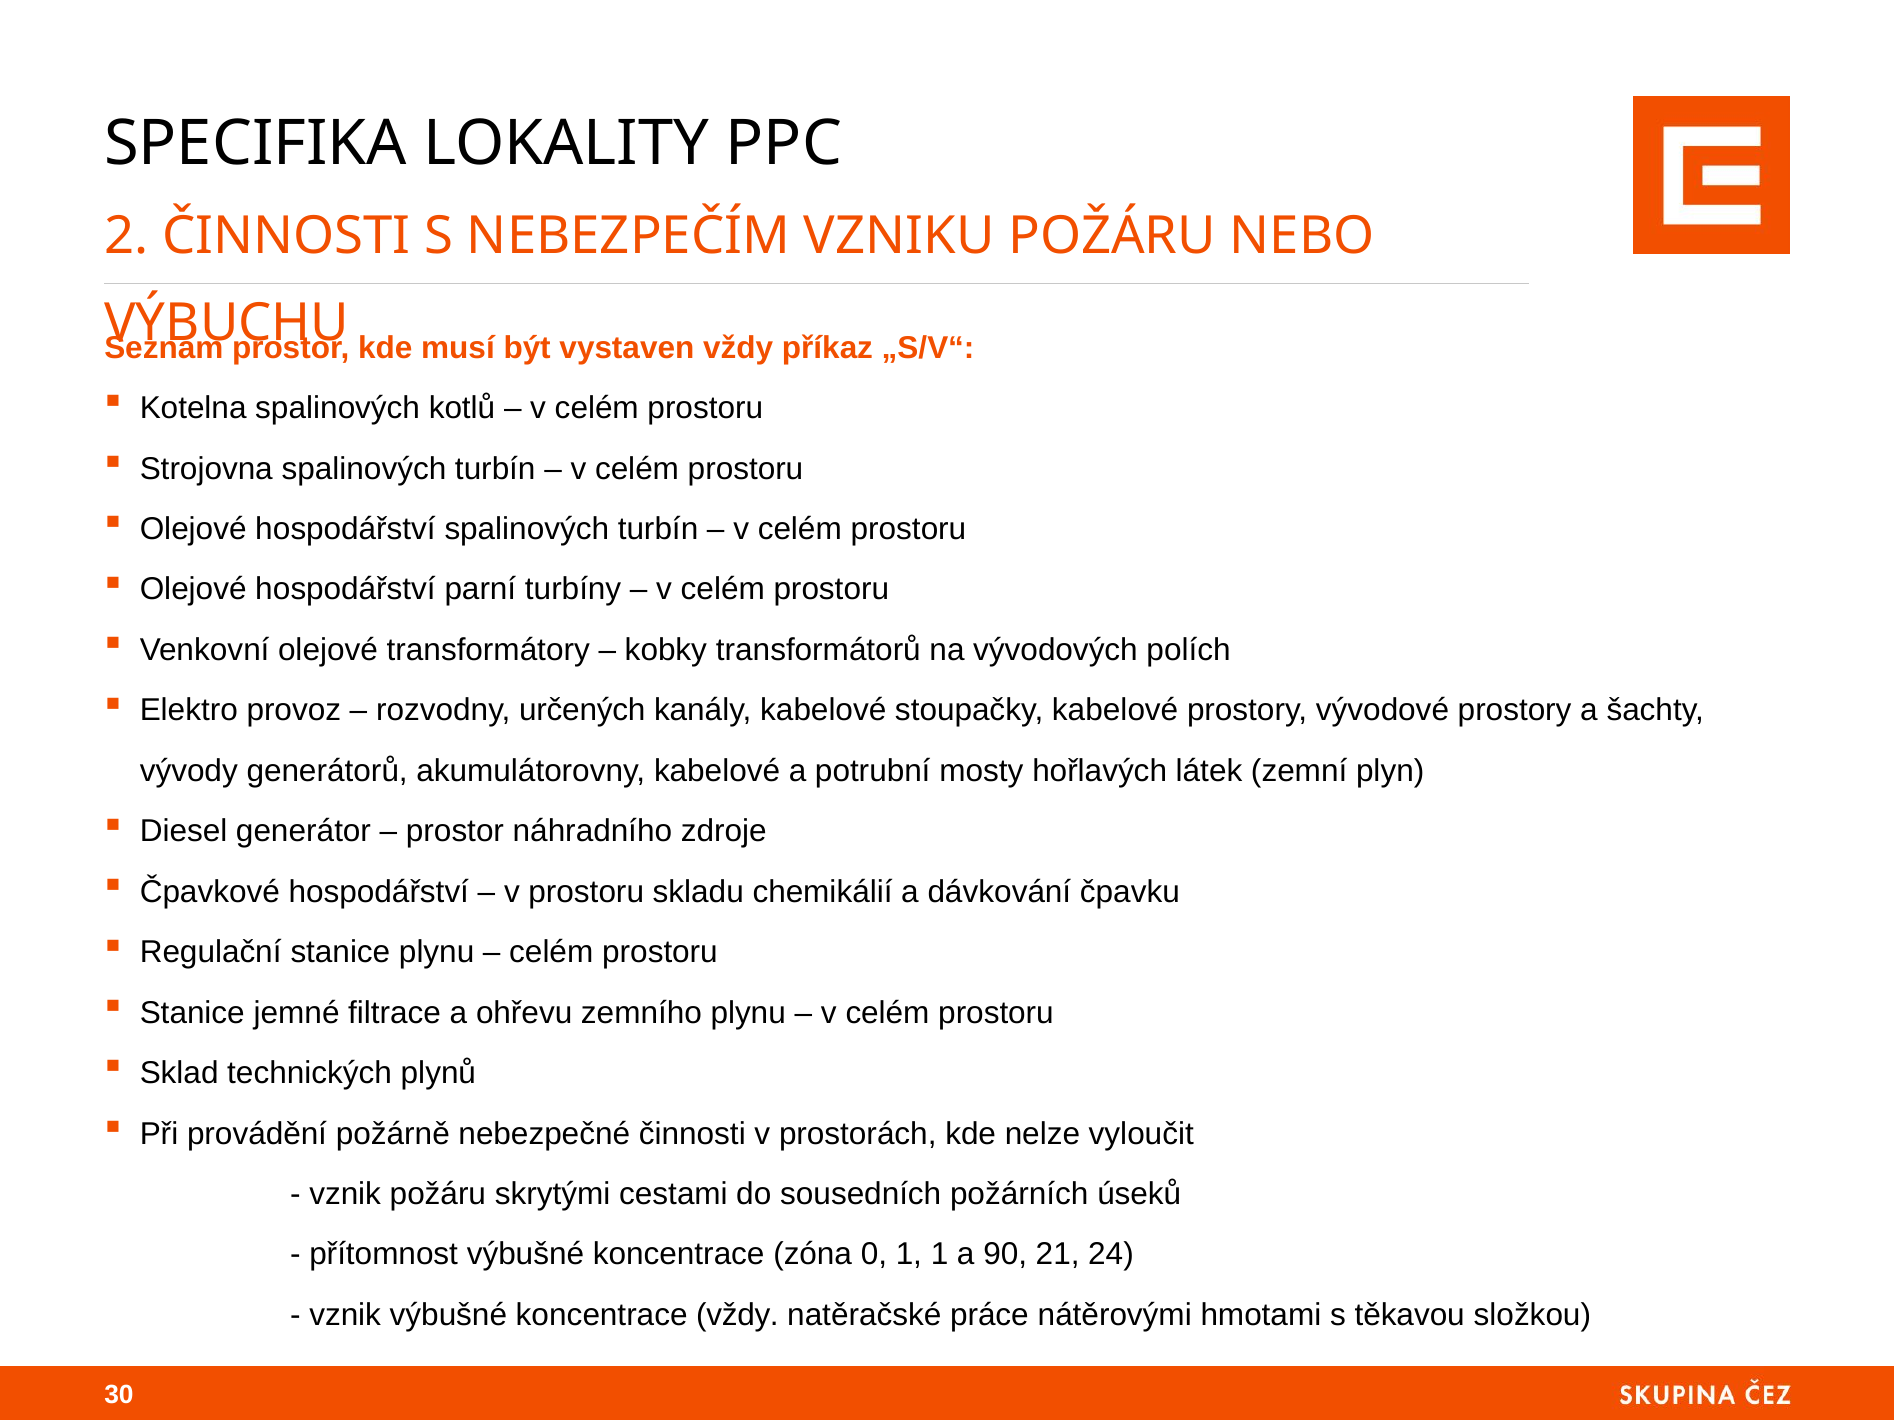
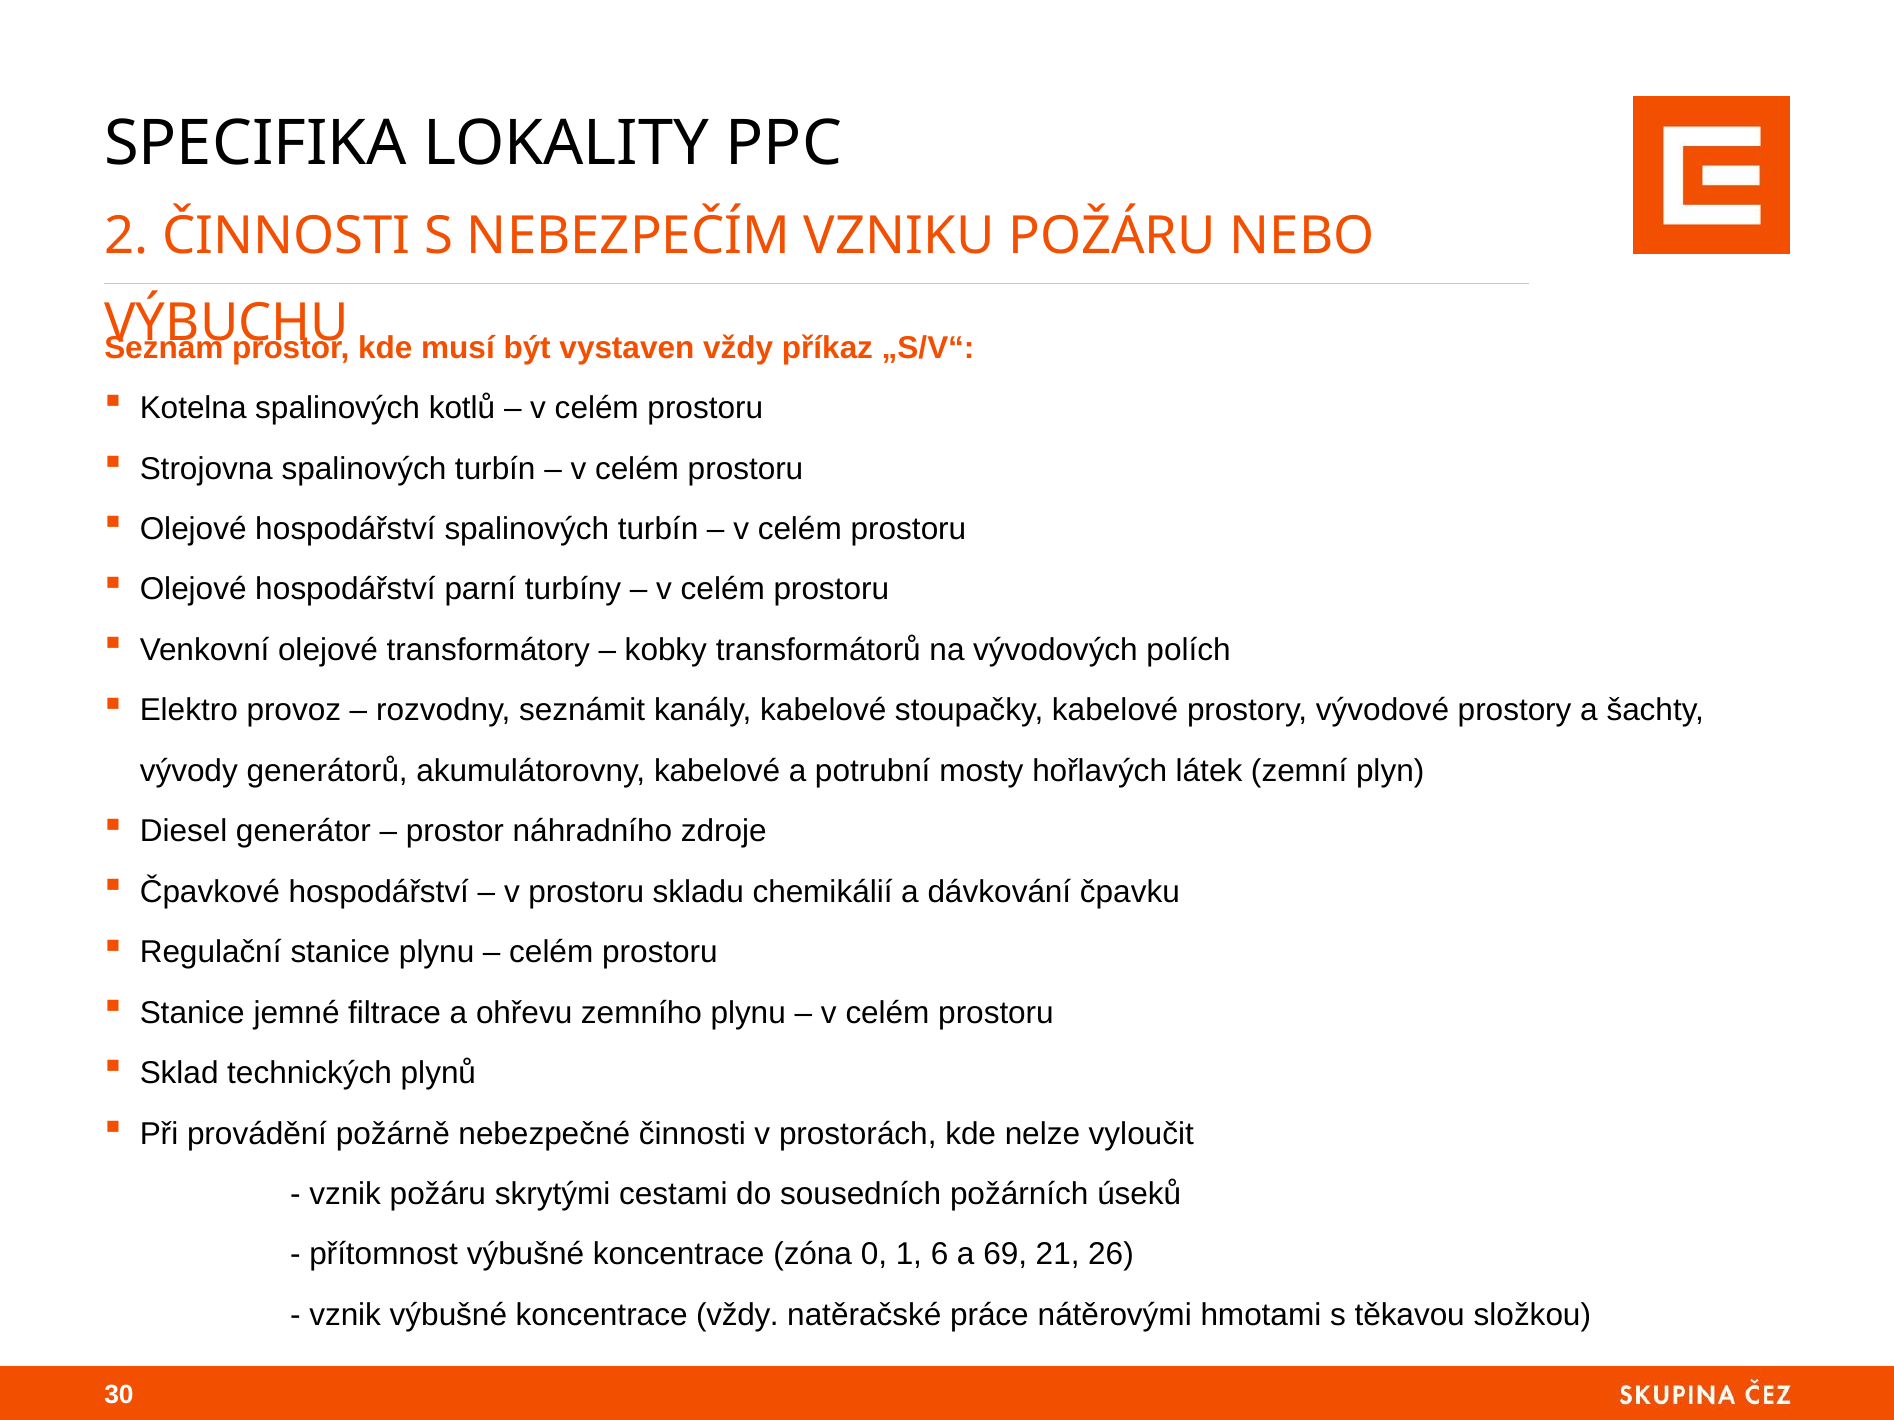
určených: určených -> seznámit
1 1: 1 -> 6
90: 90 -> 69
24: 24 -> 26
